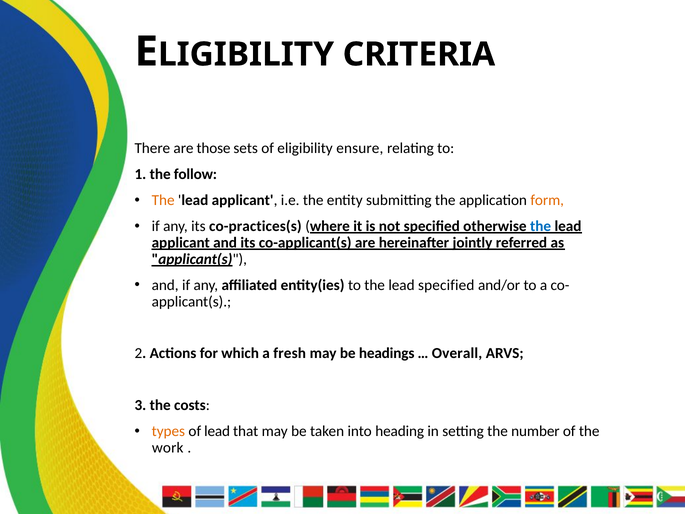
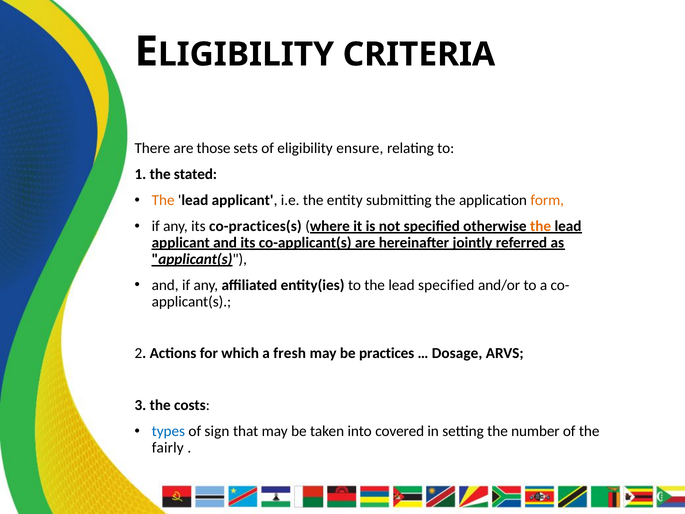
follow: follow -> stated
the at (541, 226) colour: blue -> orange
headings: headings -> practices
Overall: Overall -> Dosage
types colour: orange -> blue
of lead: lead -> sign
heading: heading -> covered
work: work -> fairly
